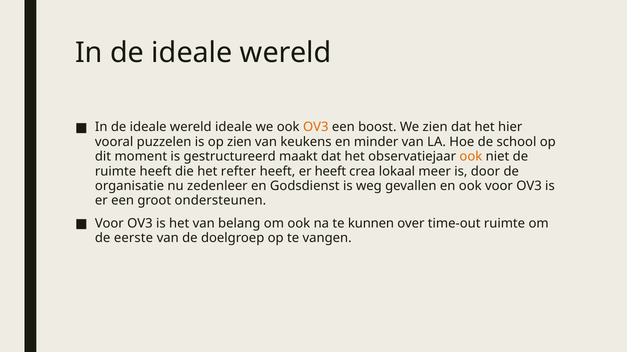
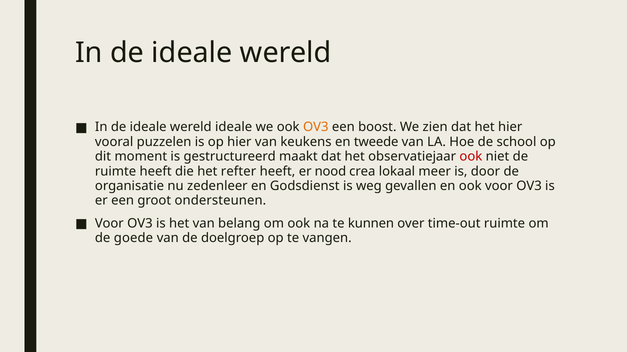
op zien: zien -> hier
minder: minder -> tweede
ook at (471, 157) colour: orange -> red
er heeft: heeft -> nood
eerste: eerste -> goede
